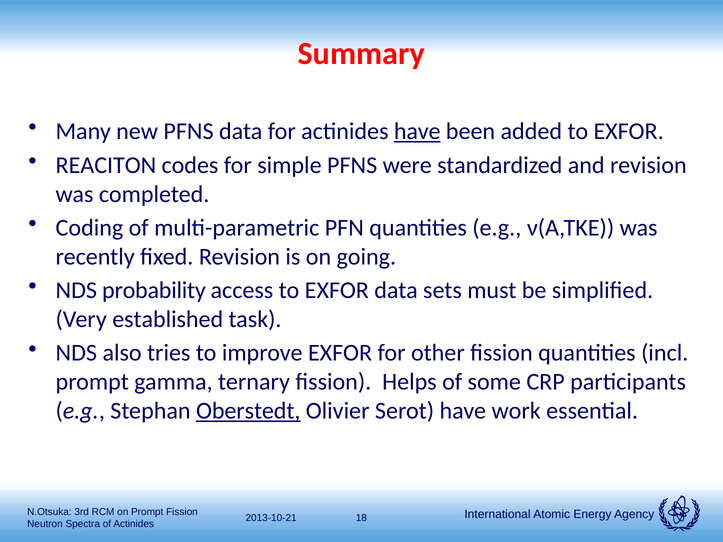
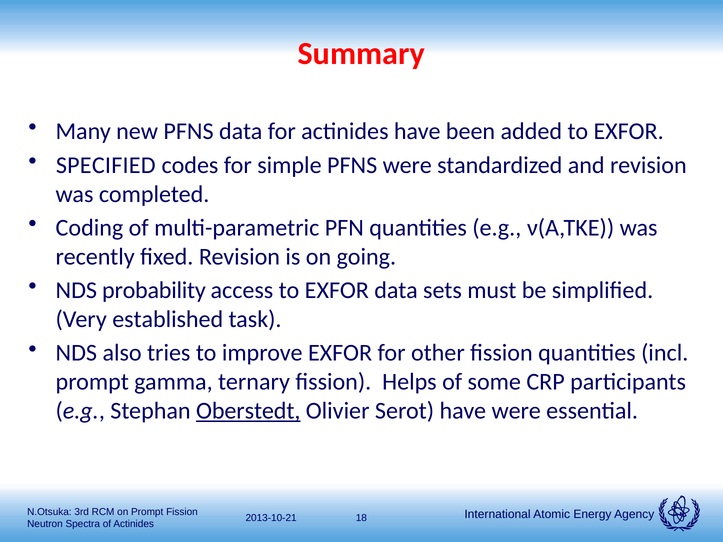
have at (417, 132) underline: present -> none
REACITON: REACITON -> SPECIFIED
have work: work -> were
